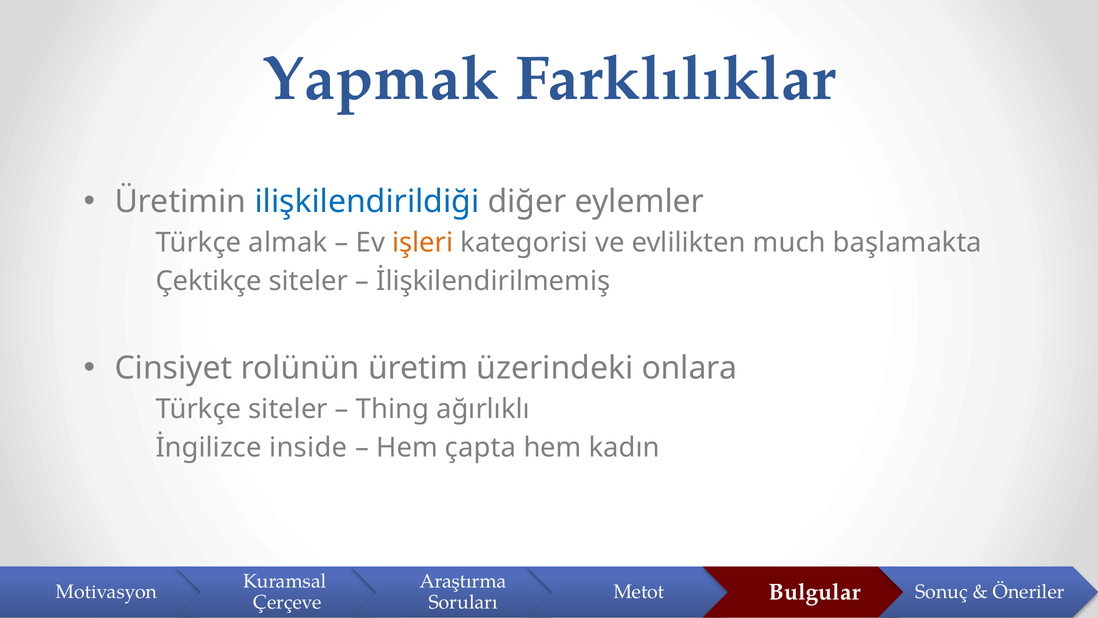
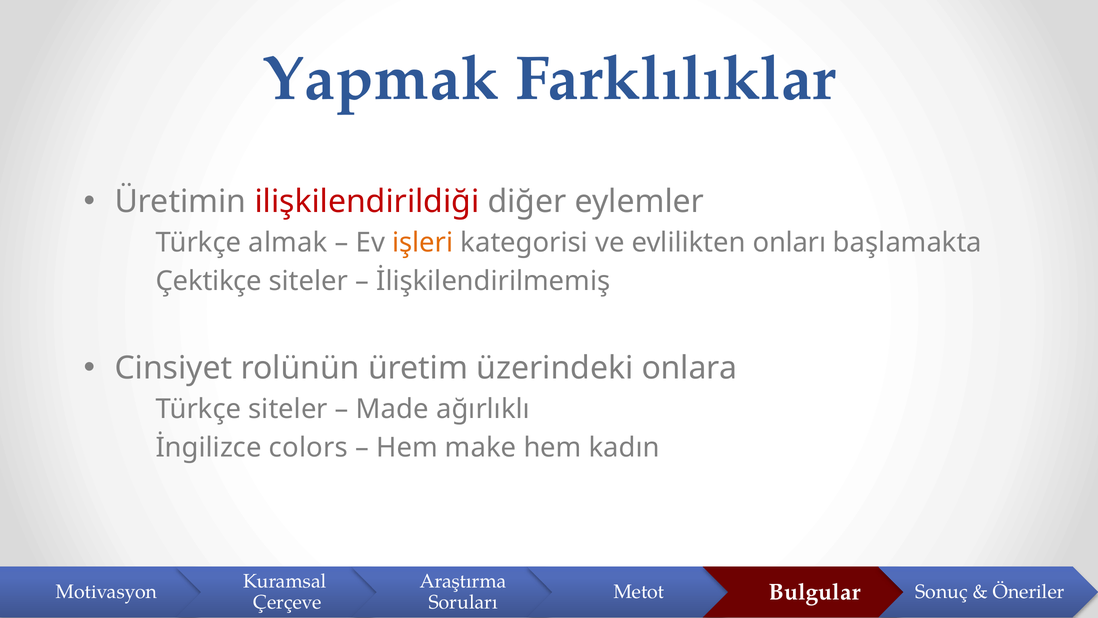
ilişkilendirildiği colour: blue -> red
much: much -> onları
Thing: Thing -> Made
inside: inside -> colors
çapta: çapta -> make
